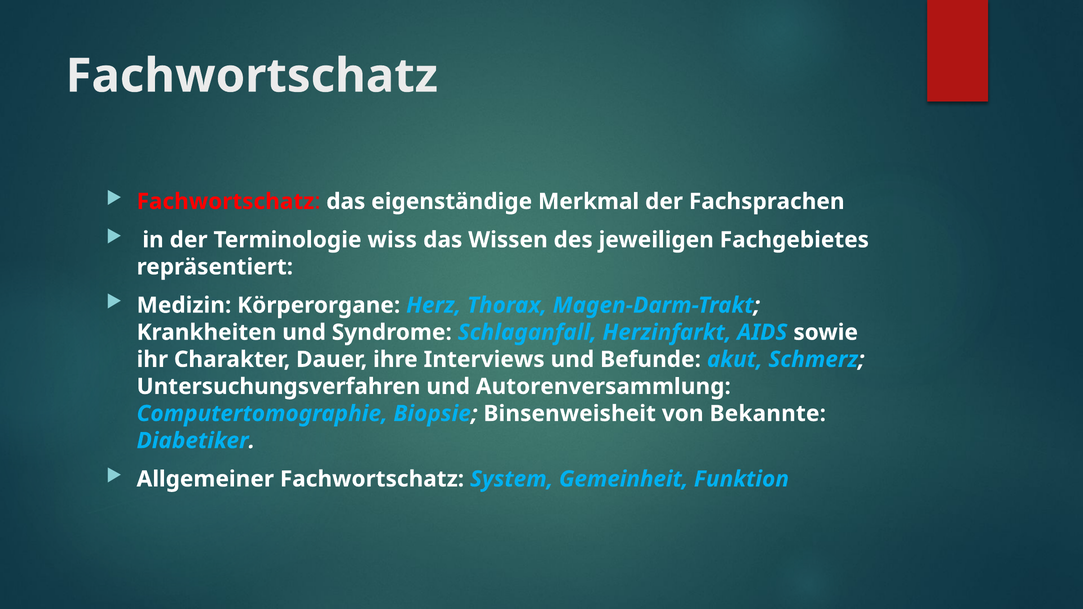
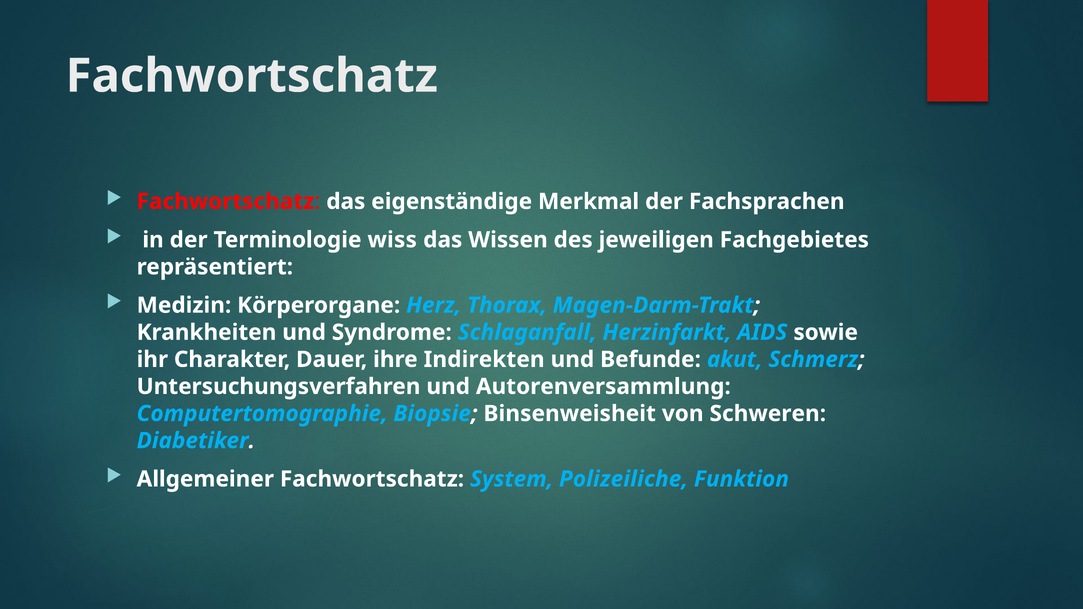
Interviews: Interviews -> Indirekten
Bekannte: Bekannte -> Schweren
Gemeinheit: Gemeinheit -> Polizeiliche
